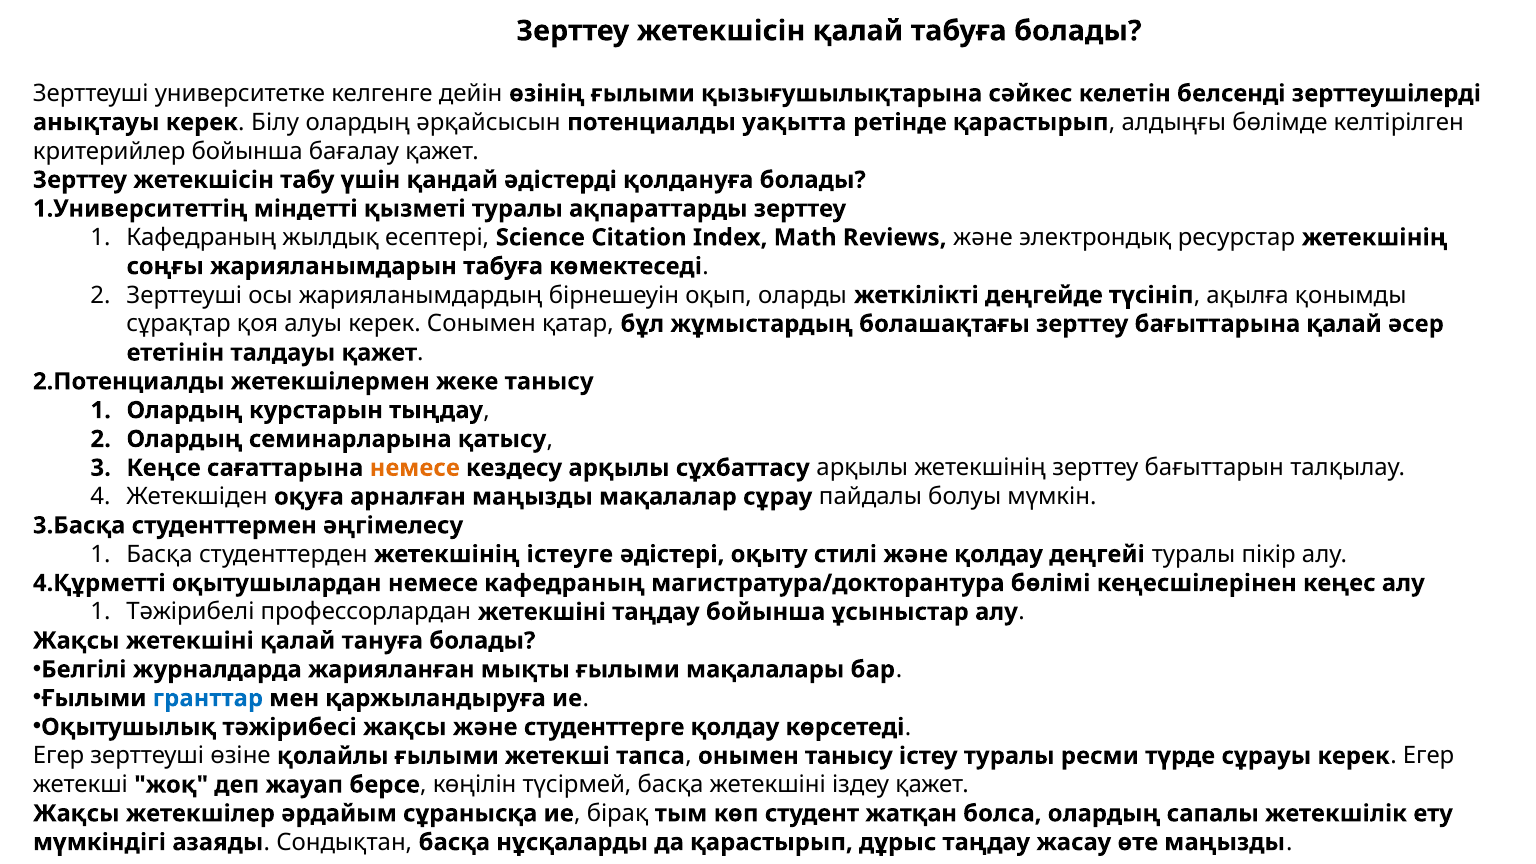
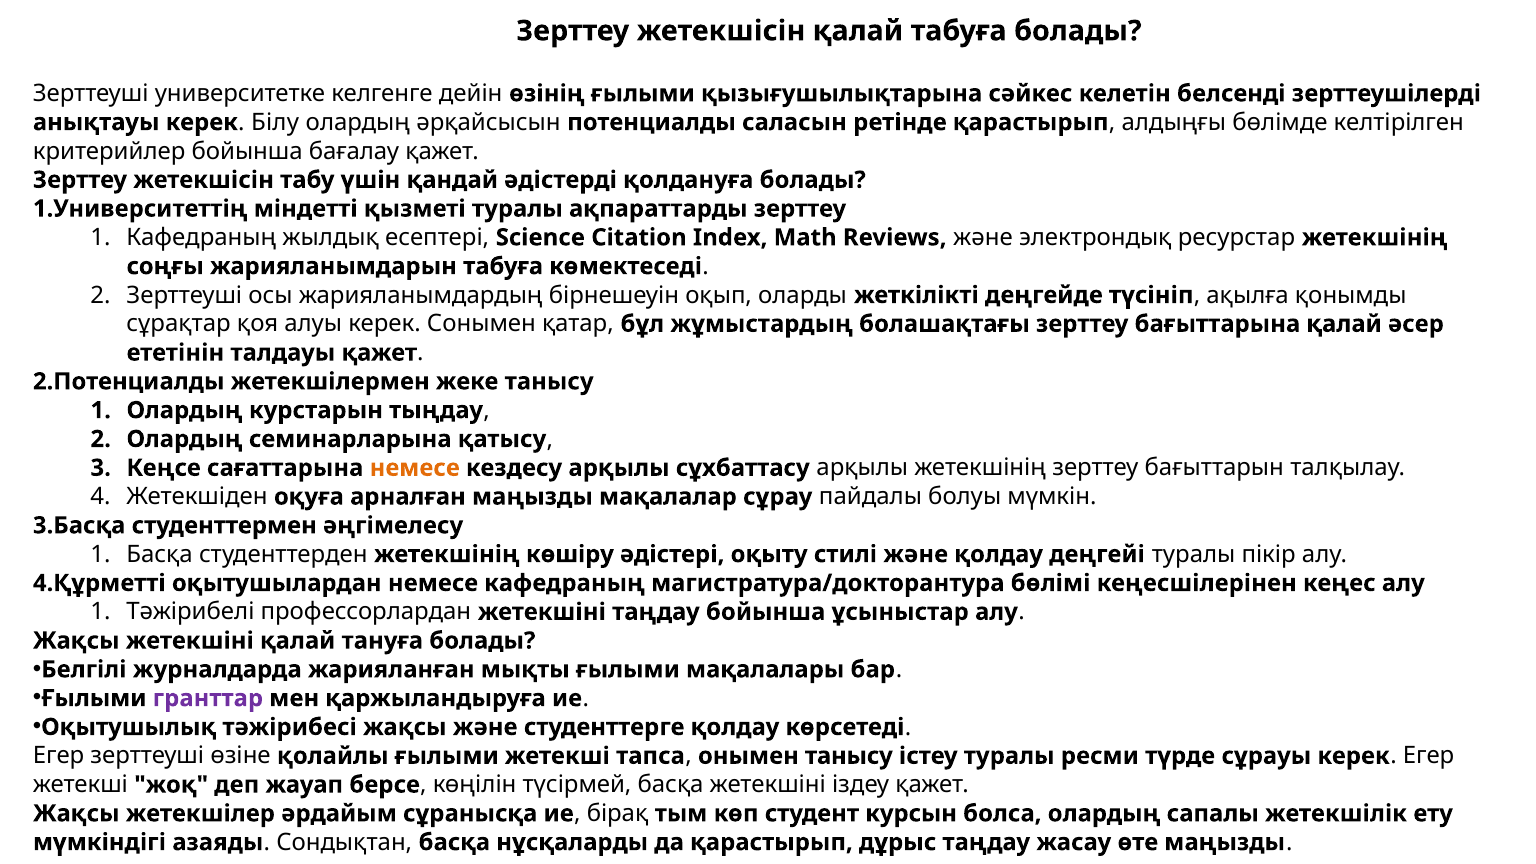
уақытта: уақытта -> саласын
істеуге: істеуге -> көшіру
гранттар colour: blue -> purple
жатқан: жатқан -> курсын
